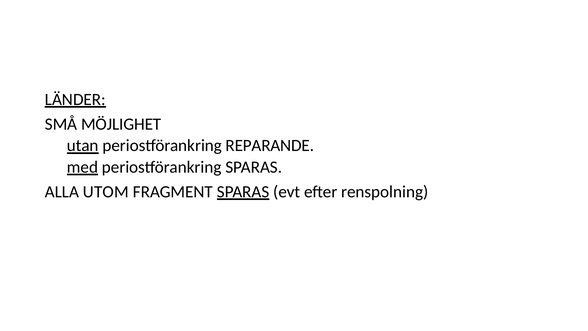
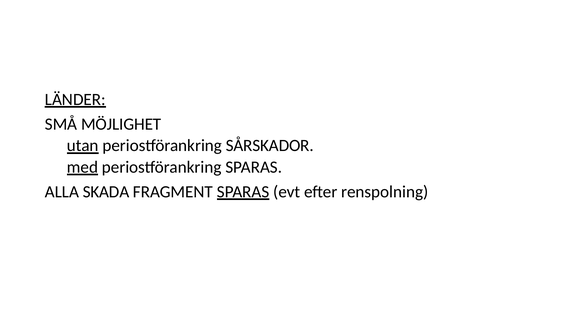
REPARANDE: REPARANDE -> SÅRSKADOR
UTOM: UTOM -> SKADA
